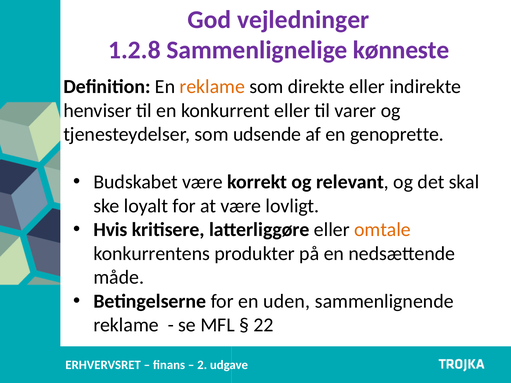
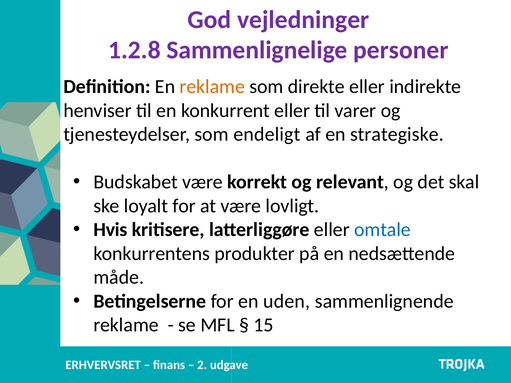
kønneste: kønneste -> personer
udsende: udsende -> endeligt
genoprette: genoprette -> strategiske
omtale colour: orange -> blue
22: 22 -> 15
